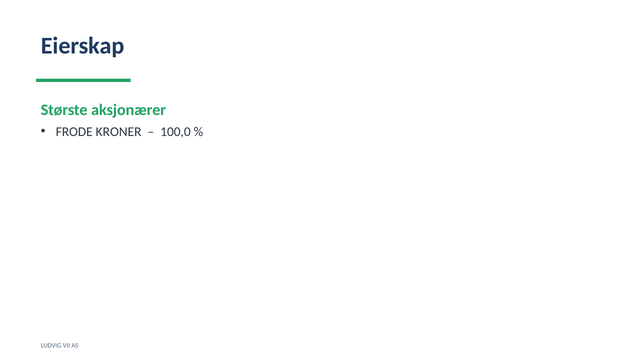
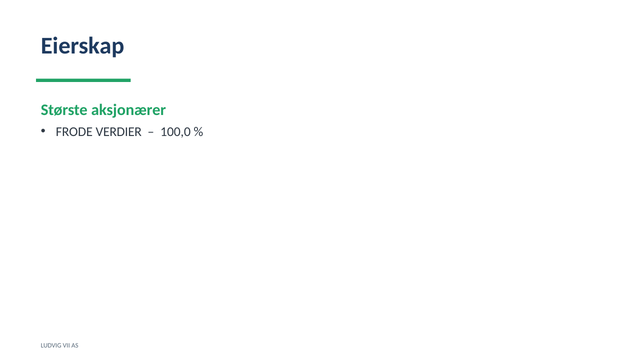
KRONER: KRONER -> VERDIER
